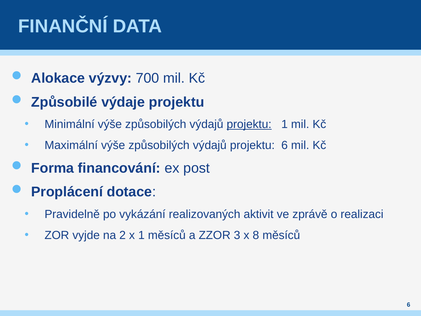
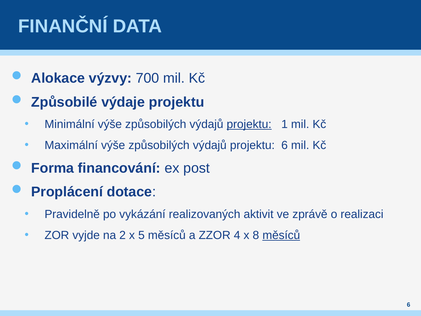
x 1: 1 -> 5
3: 3 -> 4
měsíců at (281, 235) underline: none -> present
